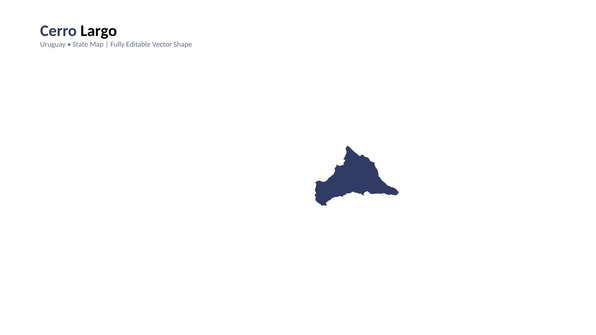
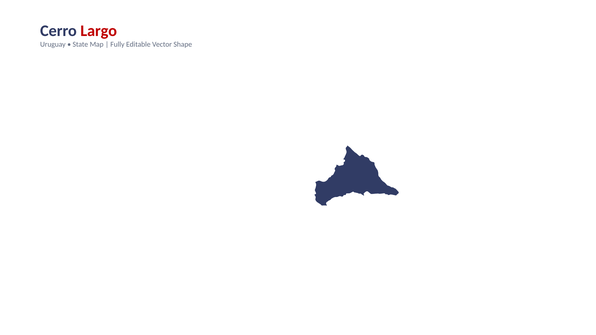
Largo colour: black -> red
